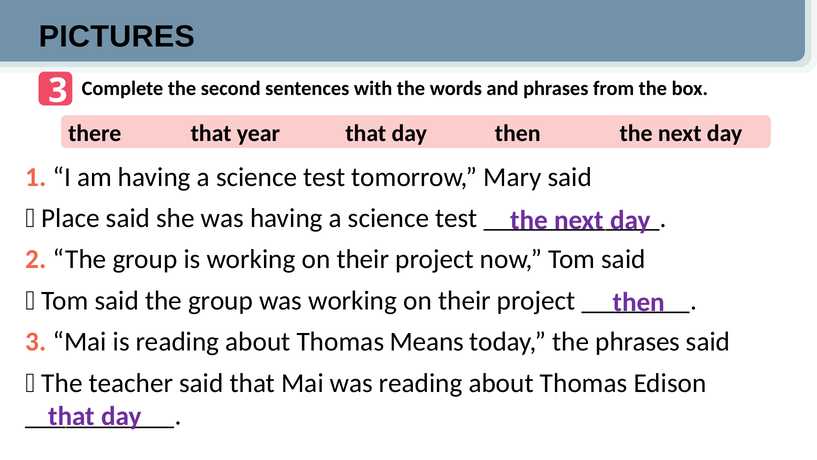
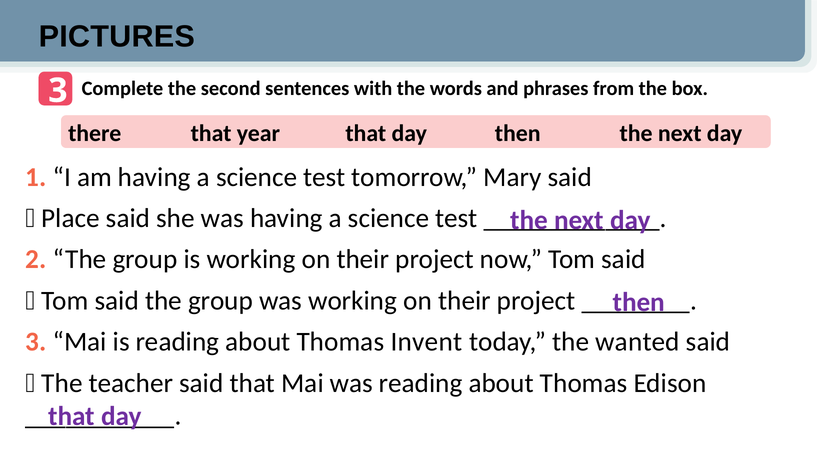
Means: Means -> Invent
the phrases: phrases -> wanted
